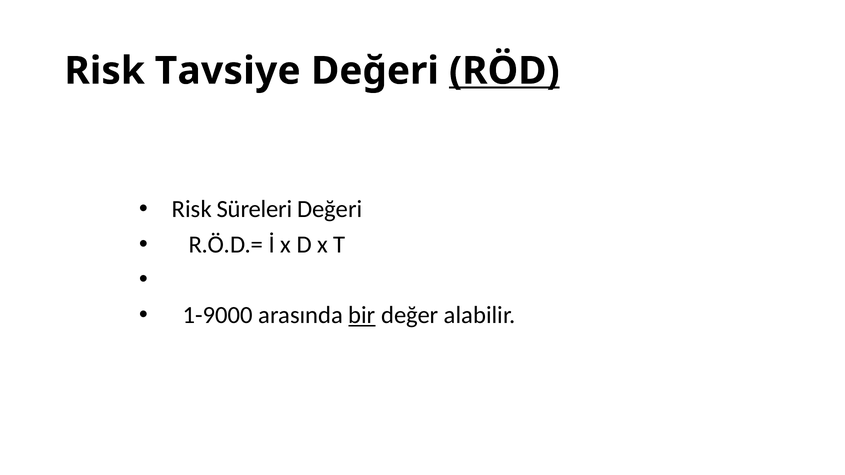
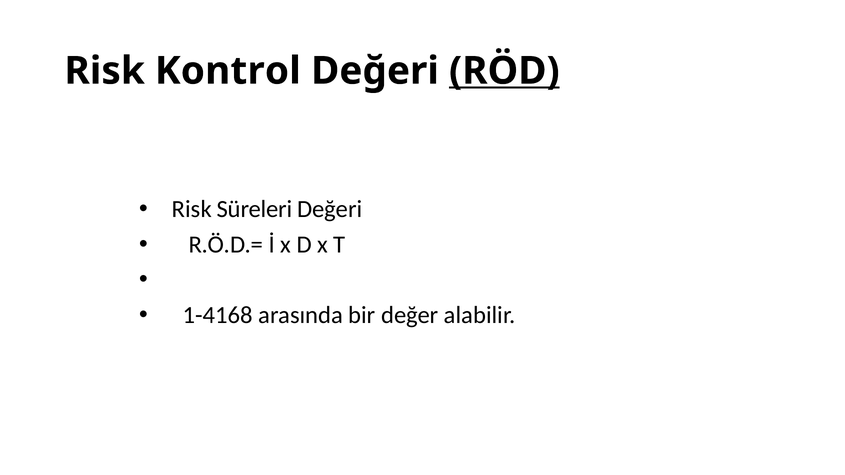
Tavsiye: Tavsiye -> Kontrol
1-9000: 1-9000 -> 1-4168
bir underline: present -> none
